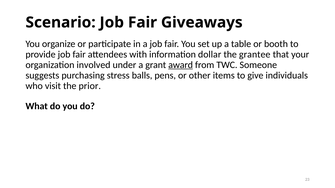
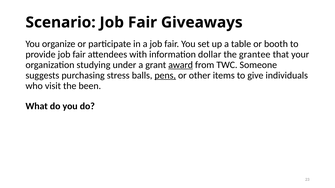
involved: involved -> studying
pens underline: none -> present
prior: prior -> been
